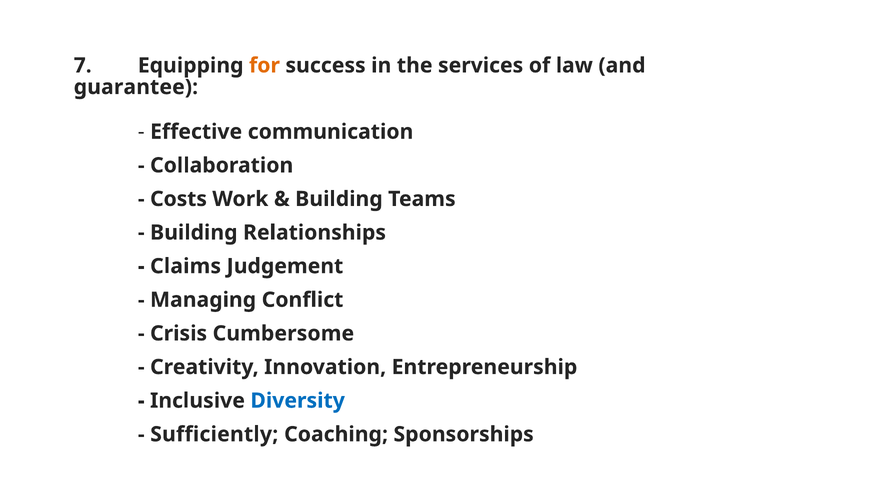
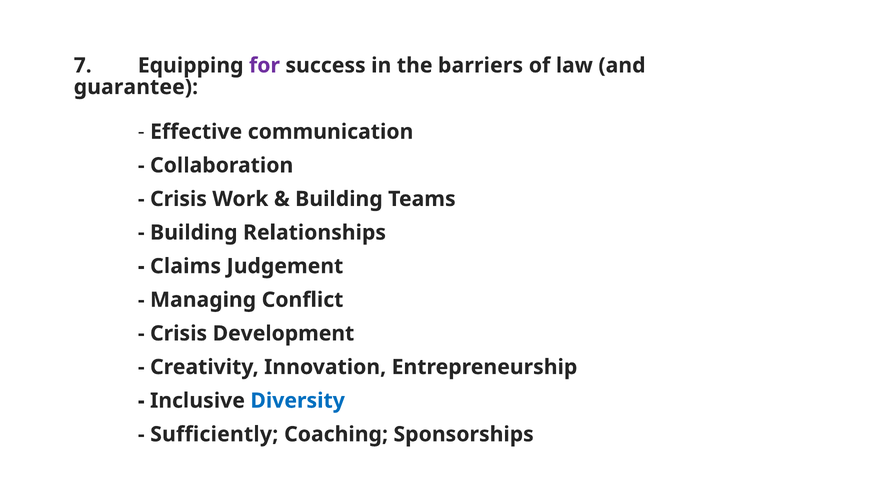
for colour: orange -> purple
services: services -> barriers
Costs at (179, 199): Costs -> Crisis
Cumbersome: Cumbersome -> Development
